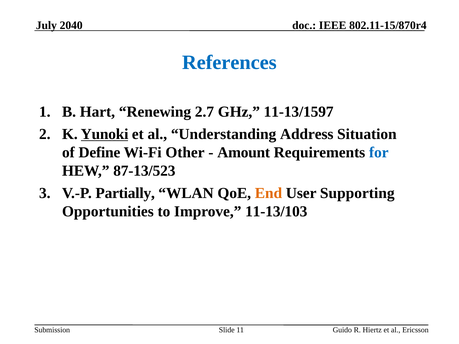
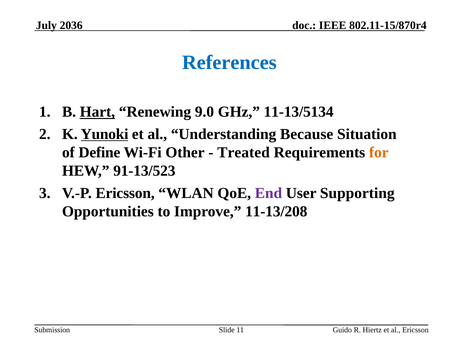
2040: 2040 -> 2036
Hart underline: none -> present
2.7: 2.7 -> 9.0
11-13/1597: 11-13/1597 -> 11-13/5134
Address: Address -> Because
Amount: Amount -> Treated
for colour: blue -> orange
87-13/523: 87-13/523 -> 91-13/523
V.-P Partially: Partially -> Ericsson
End colour: orange -> purple
11-13/103: 11-13/103 -> 11-13/208
